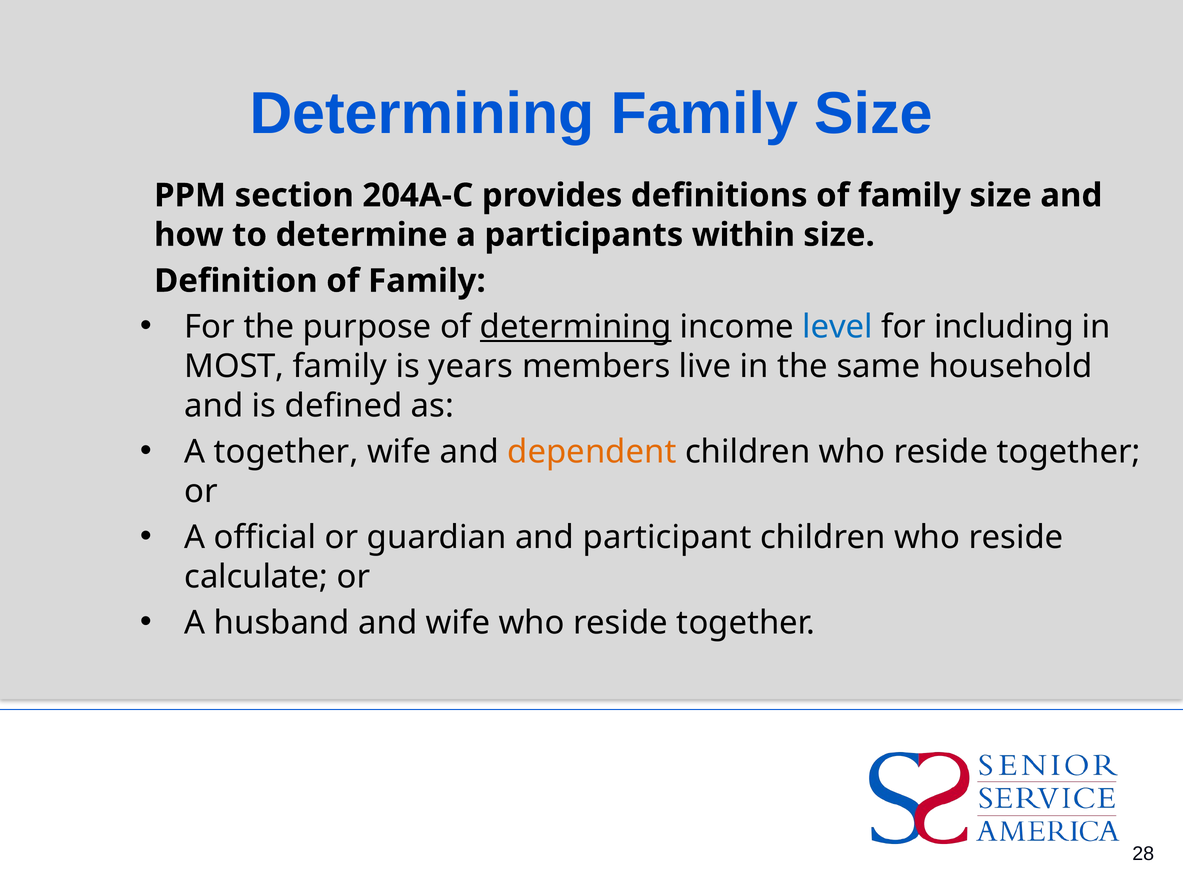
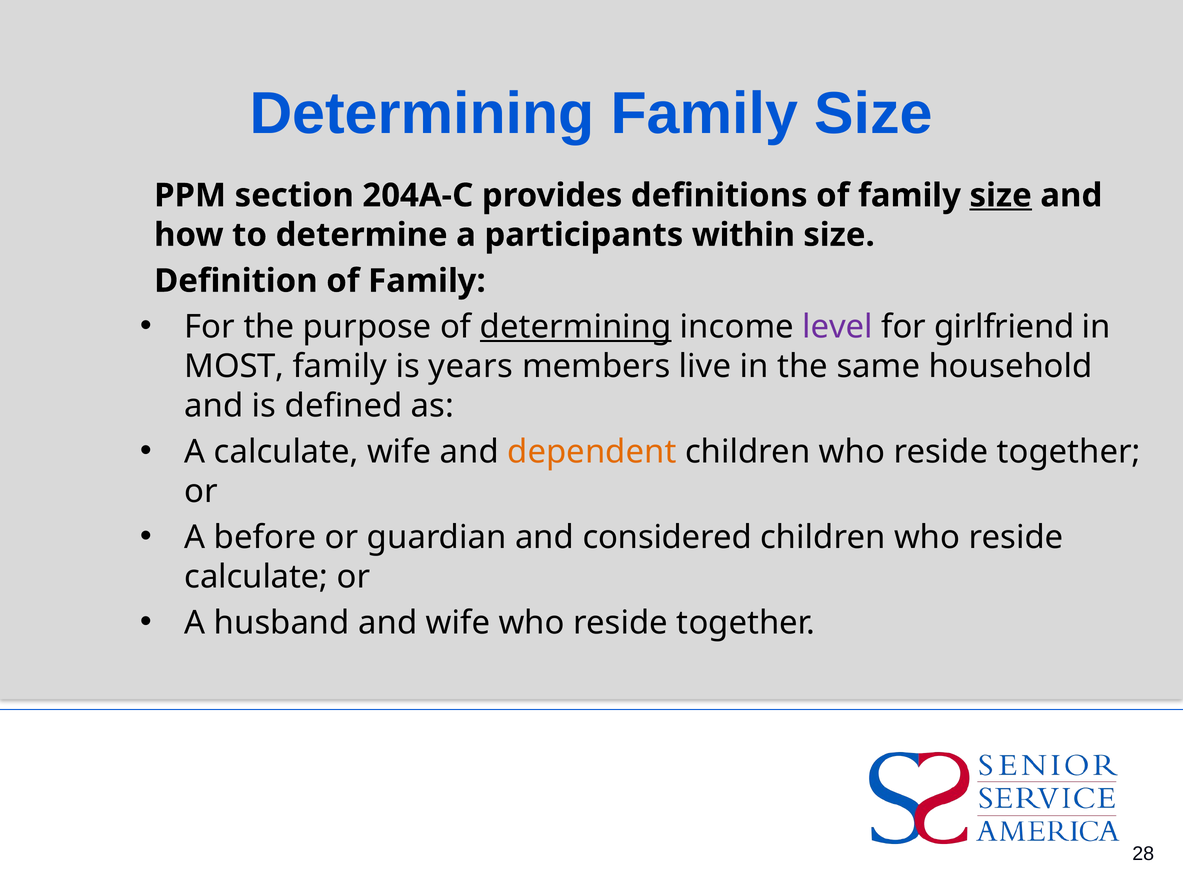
size at (1001, 196) underline: none -> present
level colour: blue -> purple
including: including -> girlfriend
A together: together -> calculate
official: official -> before
participant: participant -> considered
